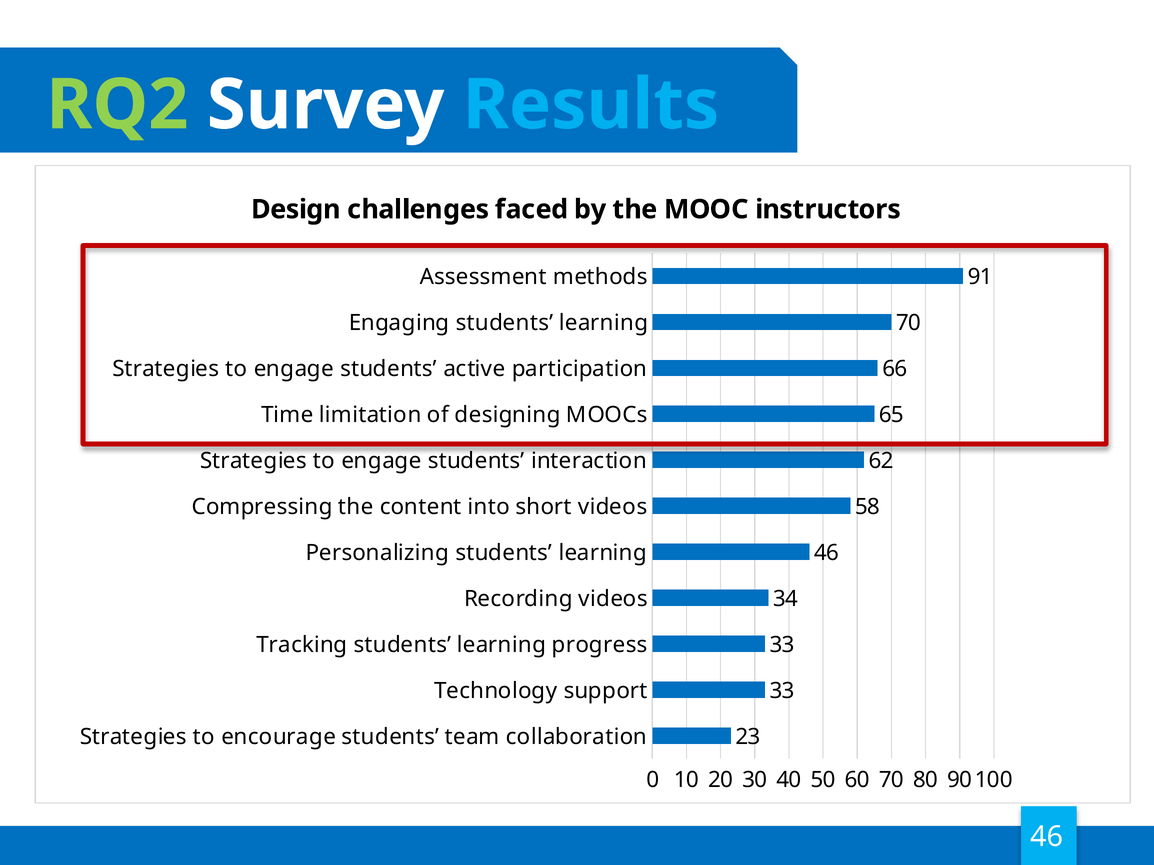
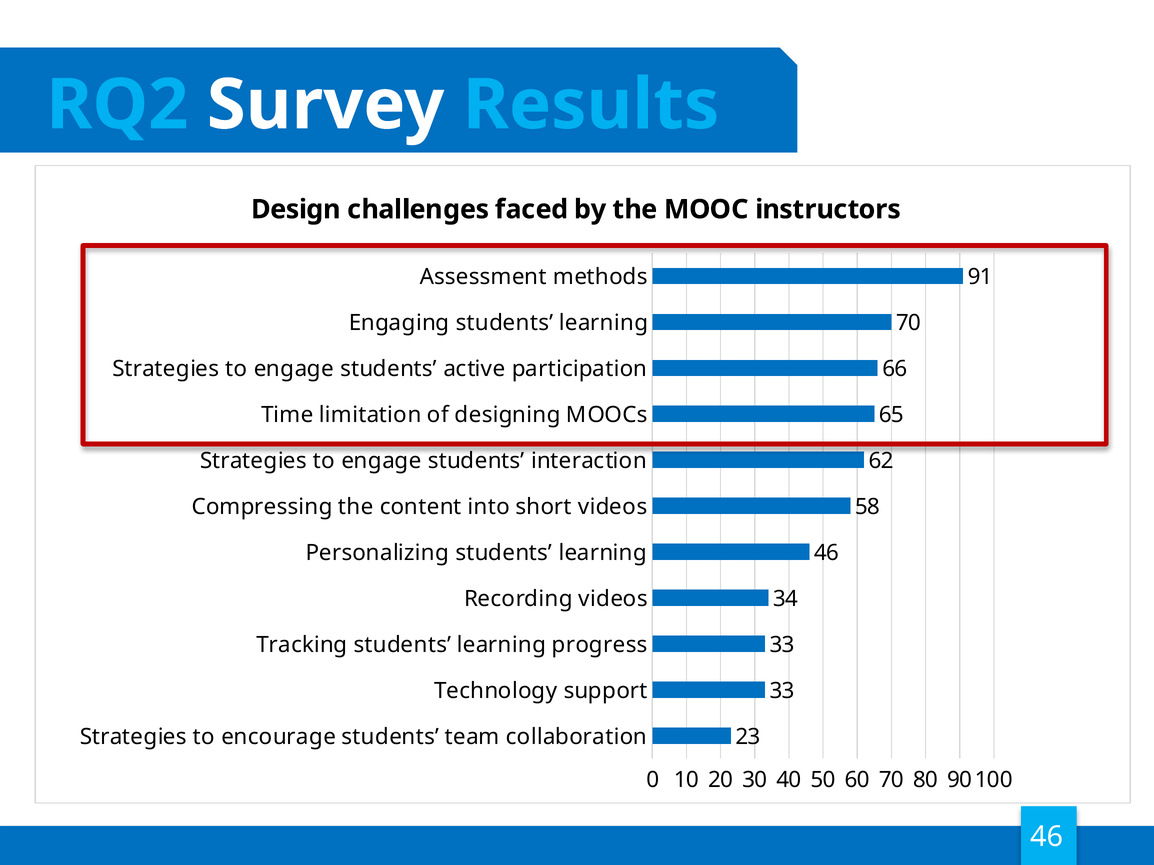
RQ2 colour: light green -> light blue
